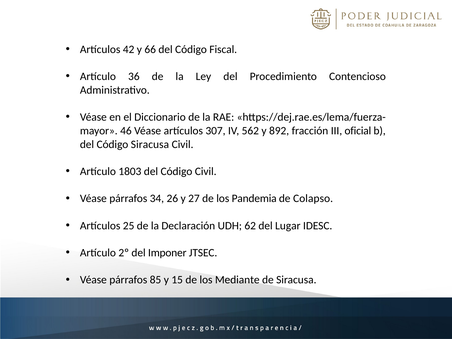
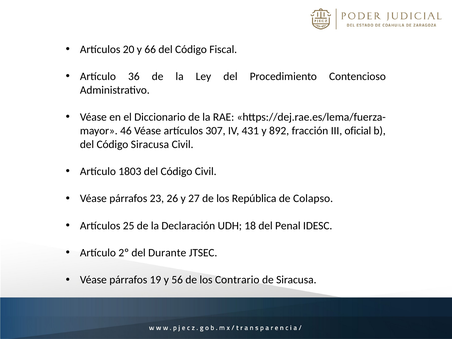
42: 42 -> 20
562: 562 -> 431
34: 34 -> 23
Pandemia: Pandemia -> República
62: 62 -> 18
Lugar: Lugar -> Penal
Imponer: Imponer -> Durante
85: 85 -> 19
15: 15 -> 56
Mediante: Mediante -> Contrario
